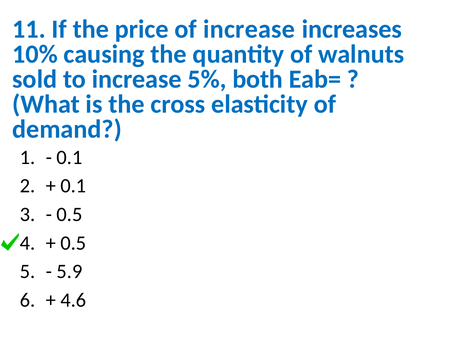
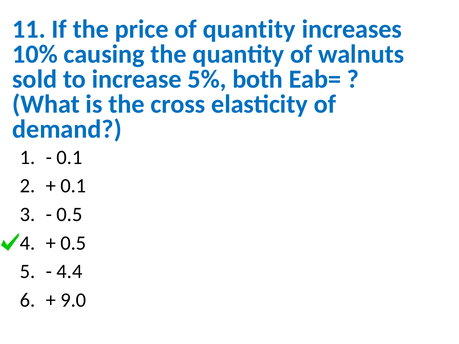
of increase: increase -> quantity
5.9: 5.9 -> 4.4
4.6: 4.6 -> 9.0
